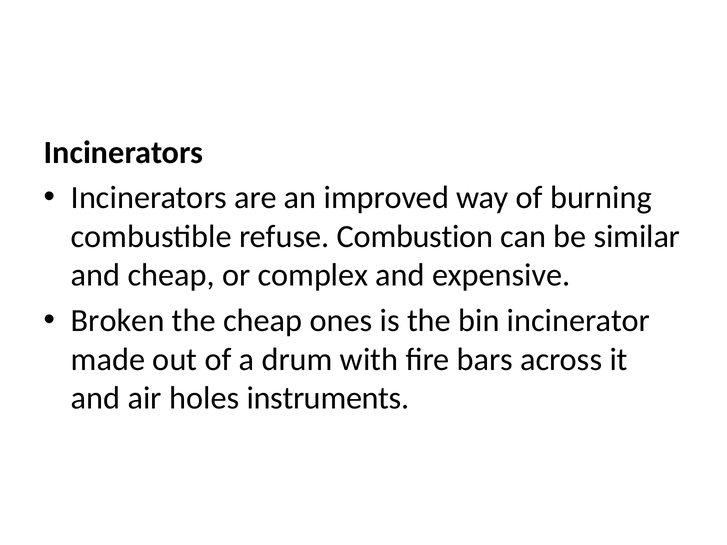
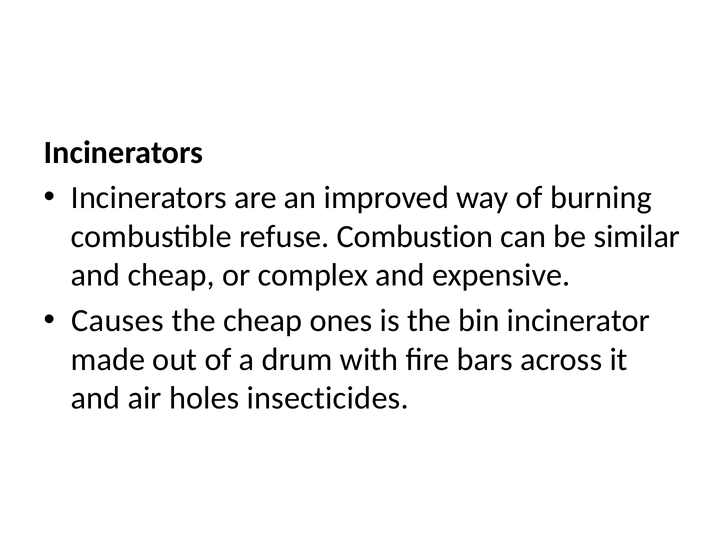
Broken: Broken -> Causes
instruments: instruments -> insecticides
